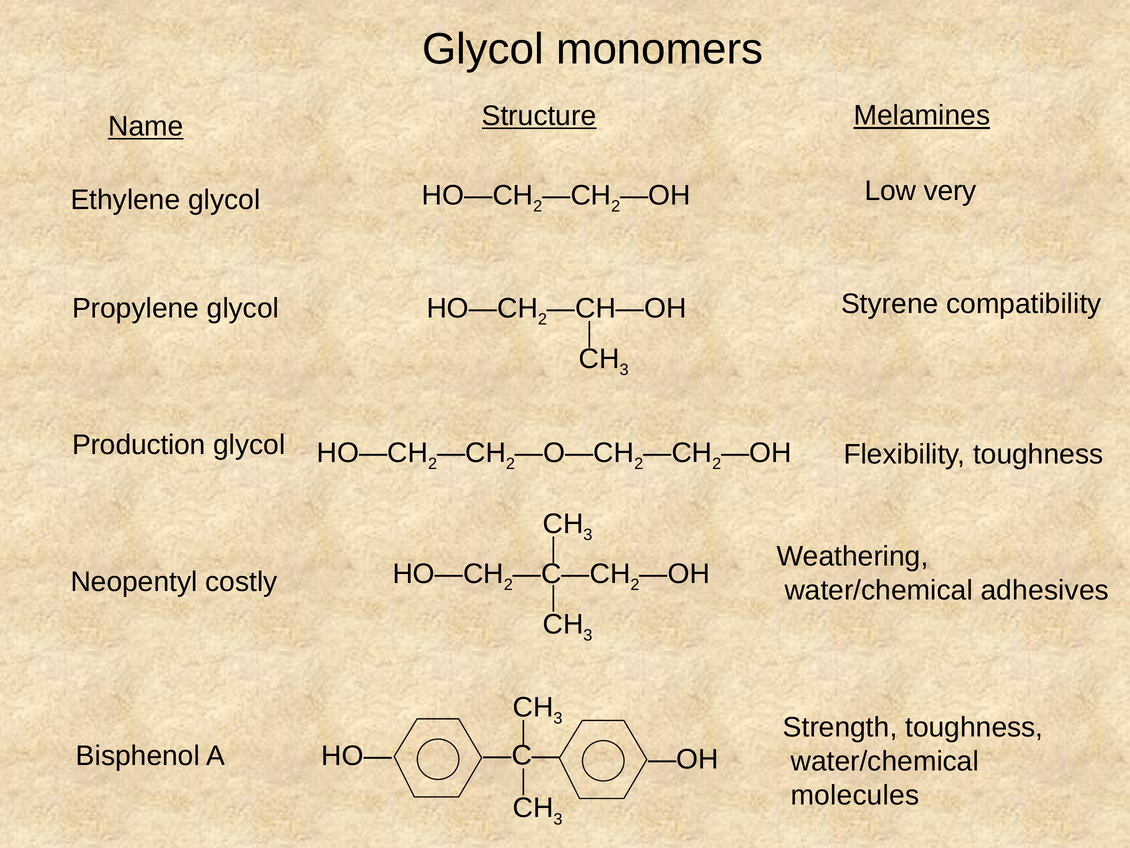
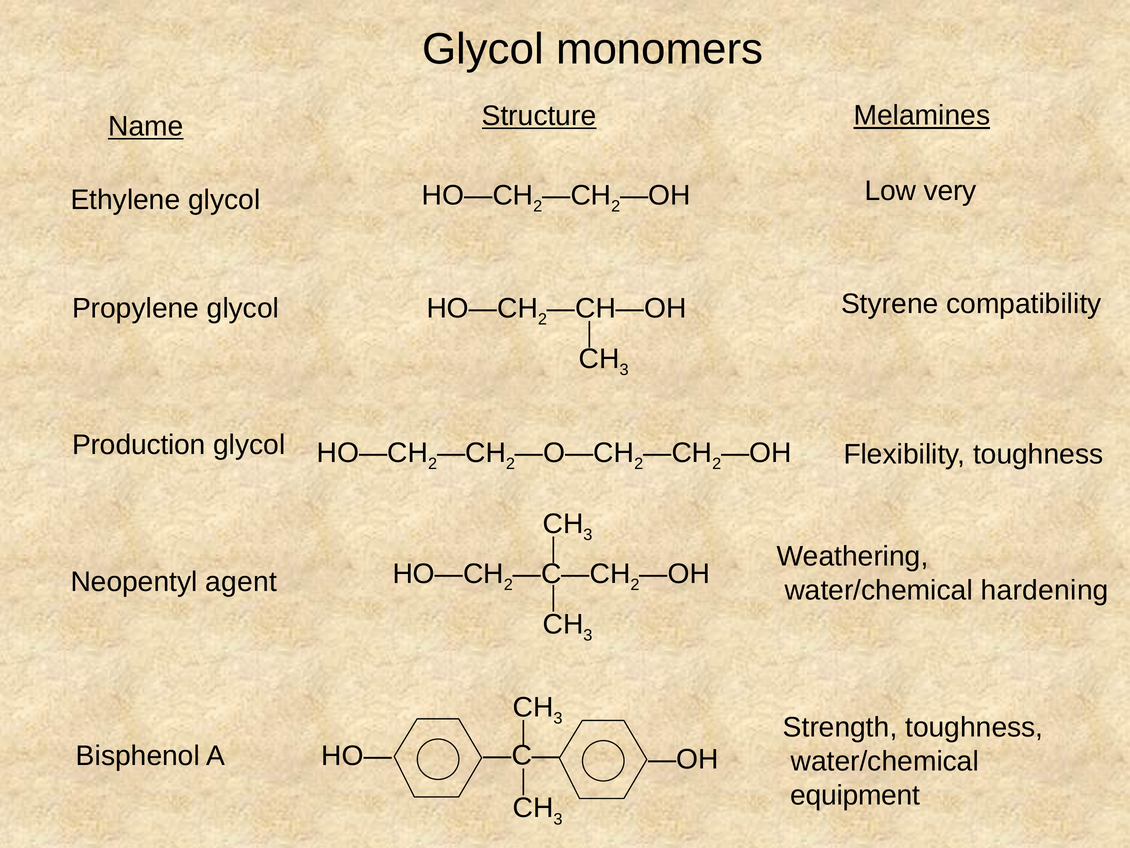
costly: costly -> agent
adhesives: adhesives -> hardening
molecules: molecules -> equipment
